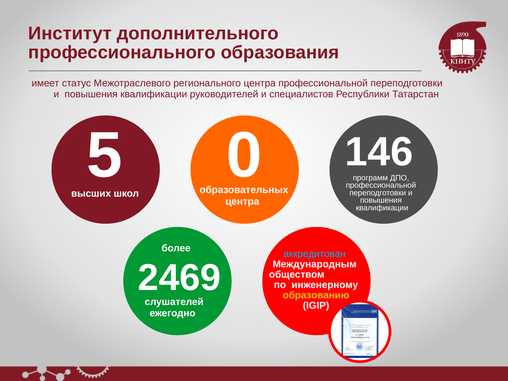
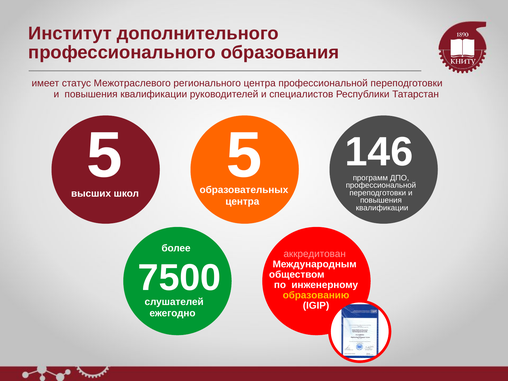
5 0: 0 -> 5
аккредитован colour: light blue -> pink
2469: 2469 -> 7500
